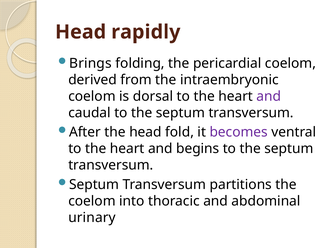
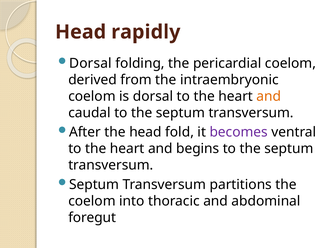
Brings at (90, 63): Brings -> Dorsal
and at (269, 96) colour: purple -> orange
urinary: urinary -> foregut
